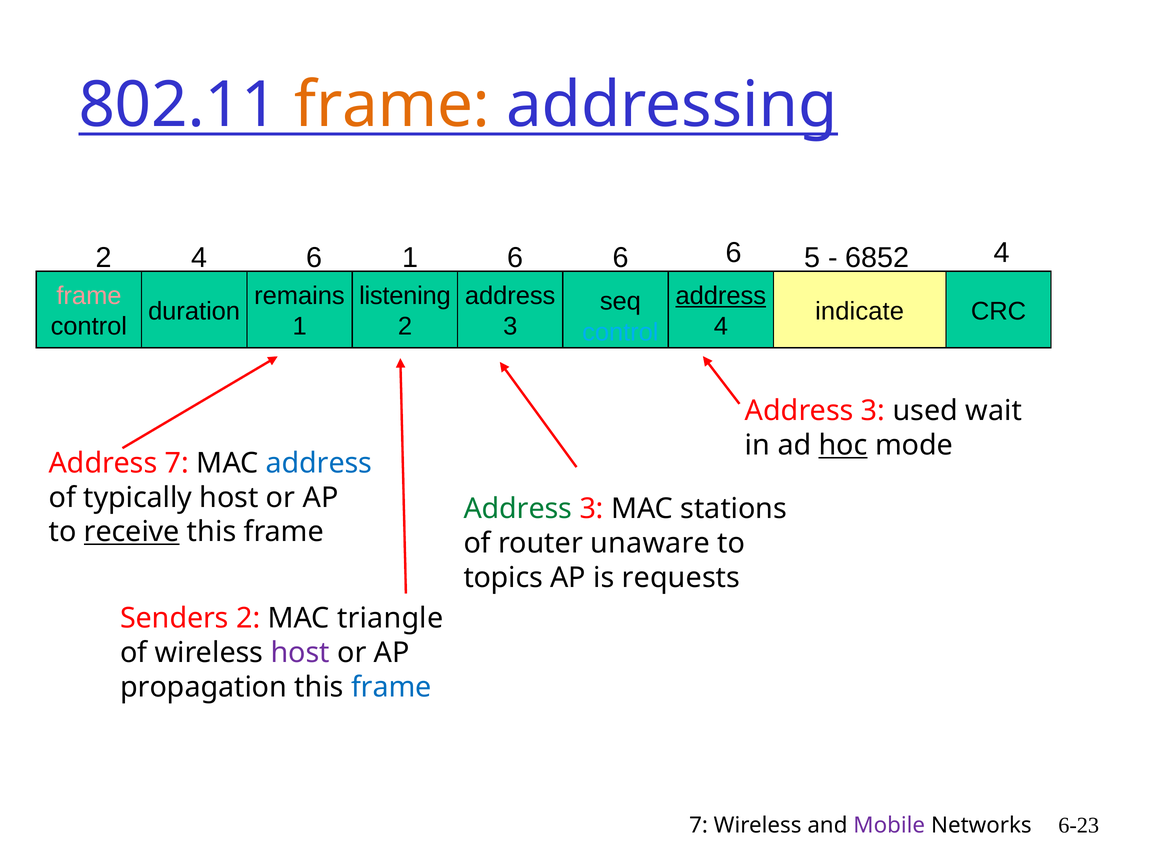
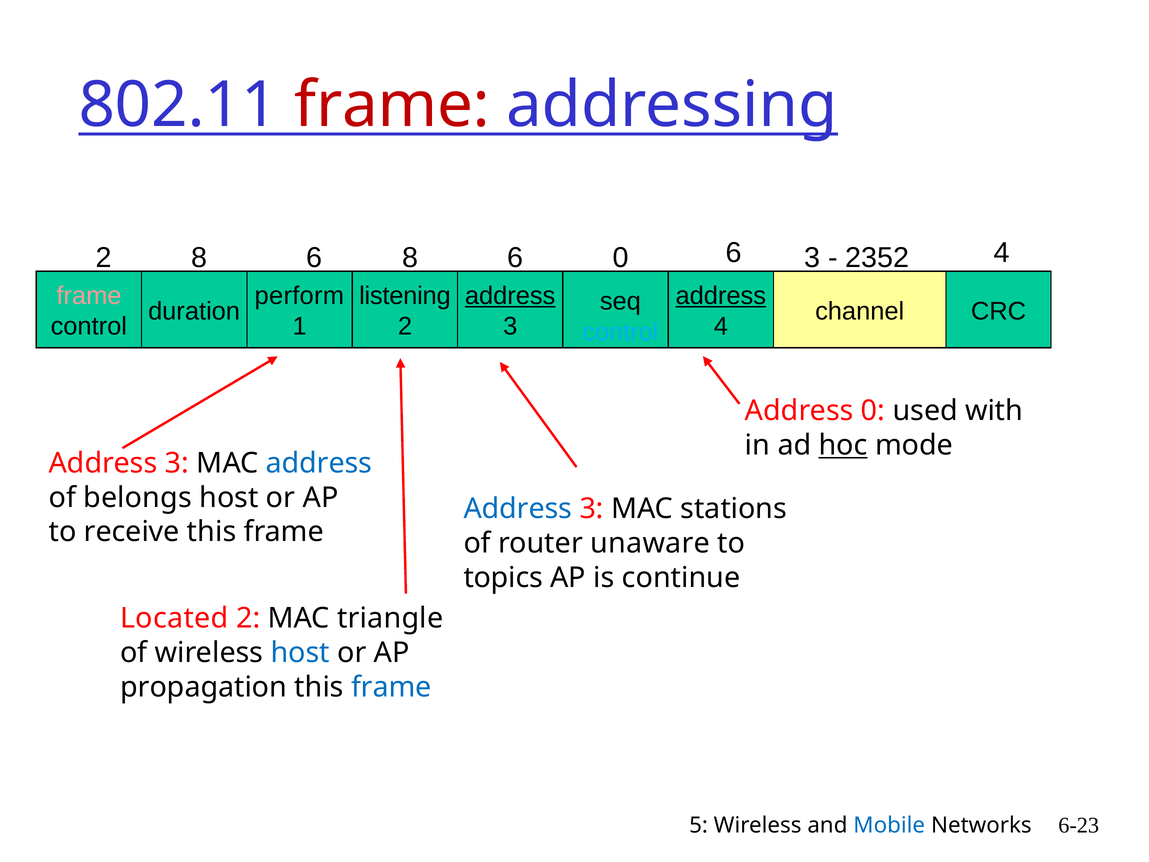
frame at (392, 105) colour: orange -> red
2 4: 4 -> 8
6 1: 1 -> 8
6 at (621, 258): 6 -> 0
6 5: 5 -> 3
6852: 6852 -> 2352
remains: remains -> perform
address at (510, 296) underline: none -> present
indicate: indicate -> channel
3 at (873, 411): 3 -> 0
wait: wait -> with
7 at (177, 463): 7 -> 3
typically: typically -> belongs
Address at (518, 509) colour: green -> blue
receive underline: present -> none
requests: requests -> continue
Senders: Senders -> Located
host at (300, 652) colour: purple -> blue
7 at (699, 825): 7 -> 5
Mobile colour: purple -> blue
